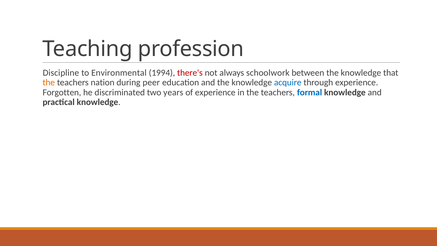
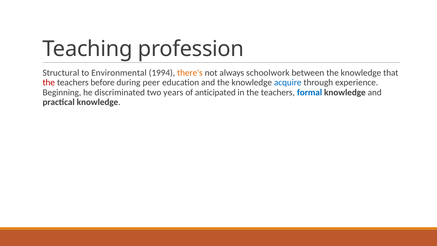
Discipline: Discipline -> Structural
there's colour: red -> orange
the at (49, 82) colour: orange -> red
nation: nation -> before
Forgotten: Forgotten -> Beginning
of experience: experience -> anticipated
